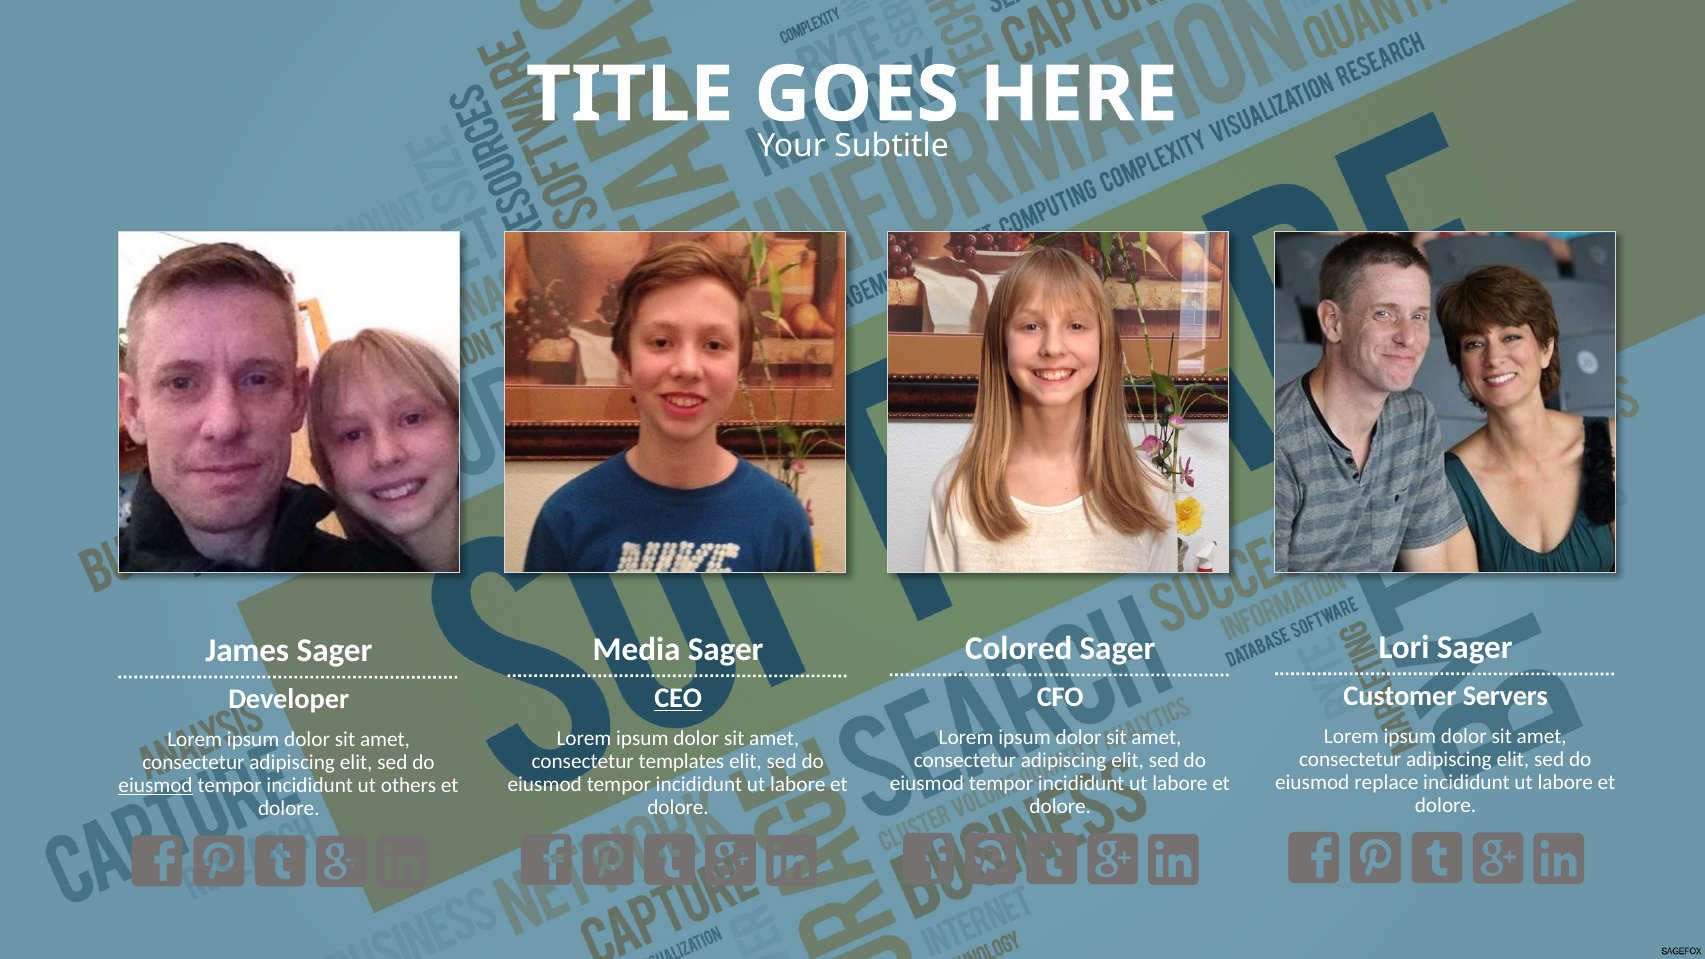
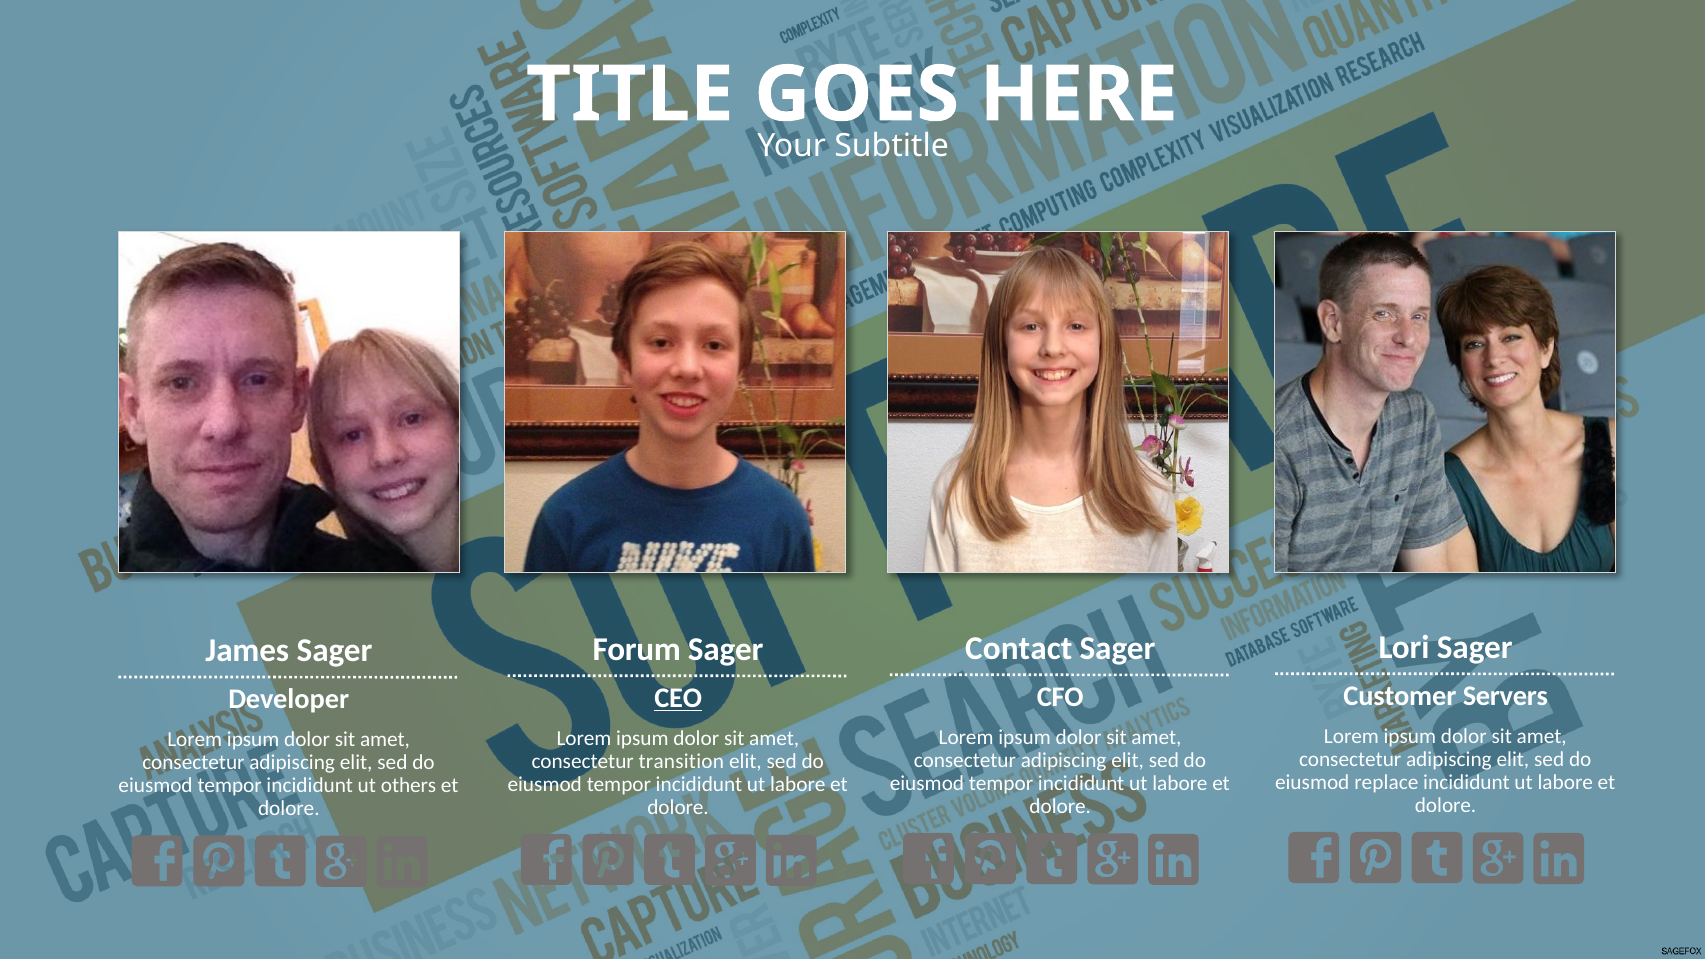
Colored: Colored -> Contact
Media: Media -> Forum
templates: templates -> transition
eiusmod at (156, 786) underline: present -> none
